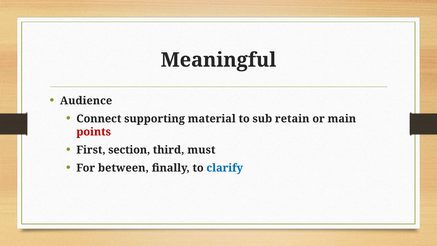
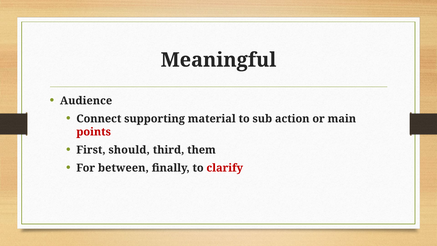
retain: retain -> action
section: section -> should
must: must -> them
clarify colour: blue -> red
